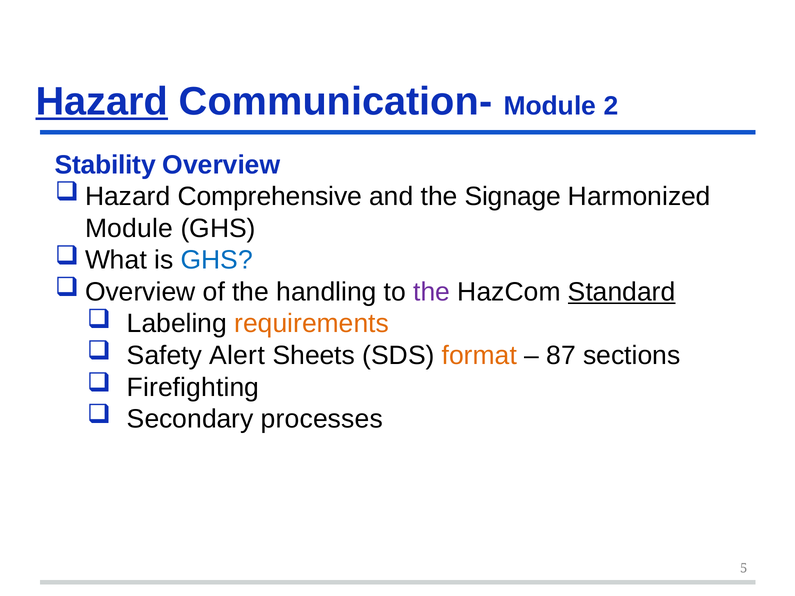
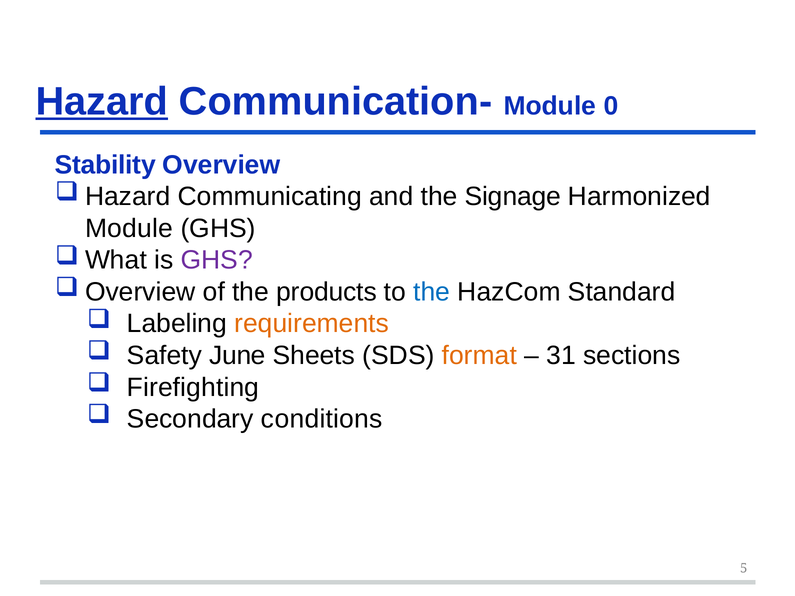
2: 2 -> 0
Comprehensive: Comprehensive -> Communicating
GHS at (217, 260) colour: blue -> purple
handling: handling -> products
the at (432, 292) colour: purple -> blue
Standard underline: present -> none
Alert: Alert -> June
87: 87 -> 31
processes: processes -> conditions
